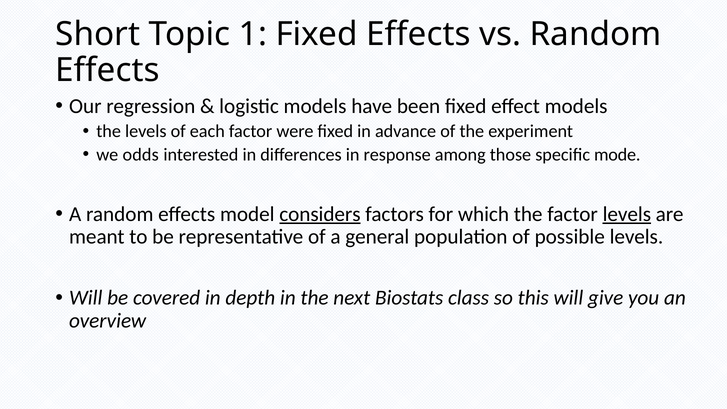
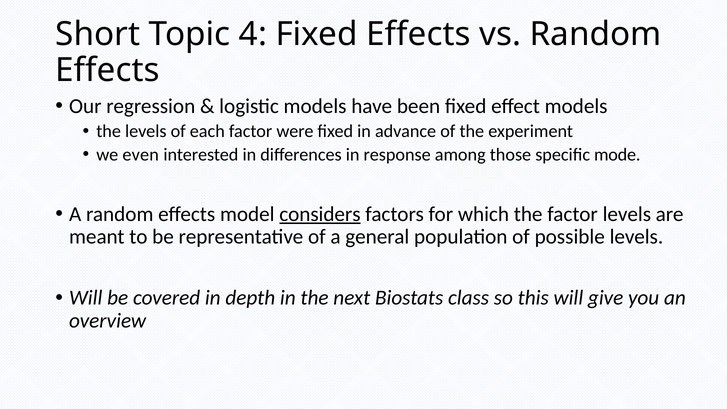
1: 1 -> 4
odds: odds -> even
levels at (627, 214) underline: present -> none
